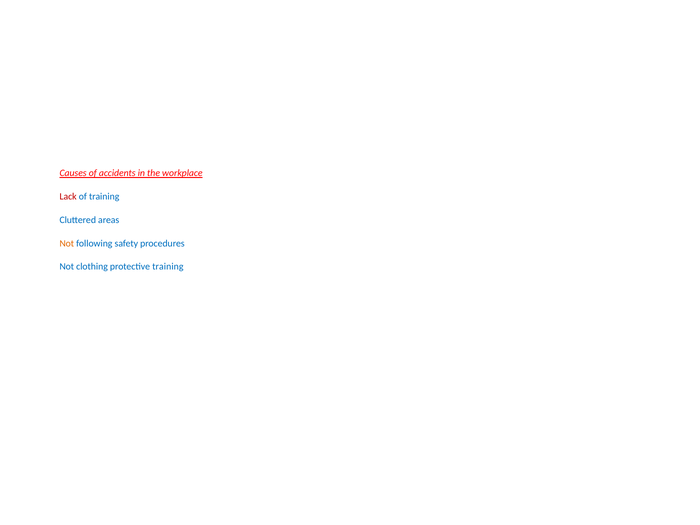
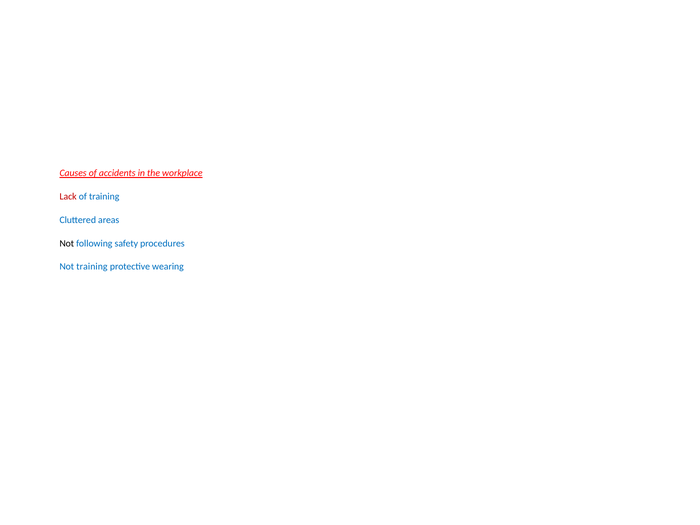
Not at (67, 243) colour: orange -> black
Not clothing: clothing -> training
protective training: training -> wearing
